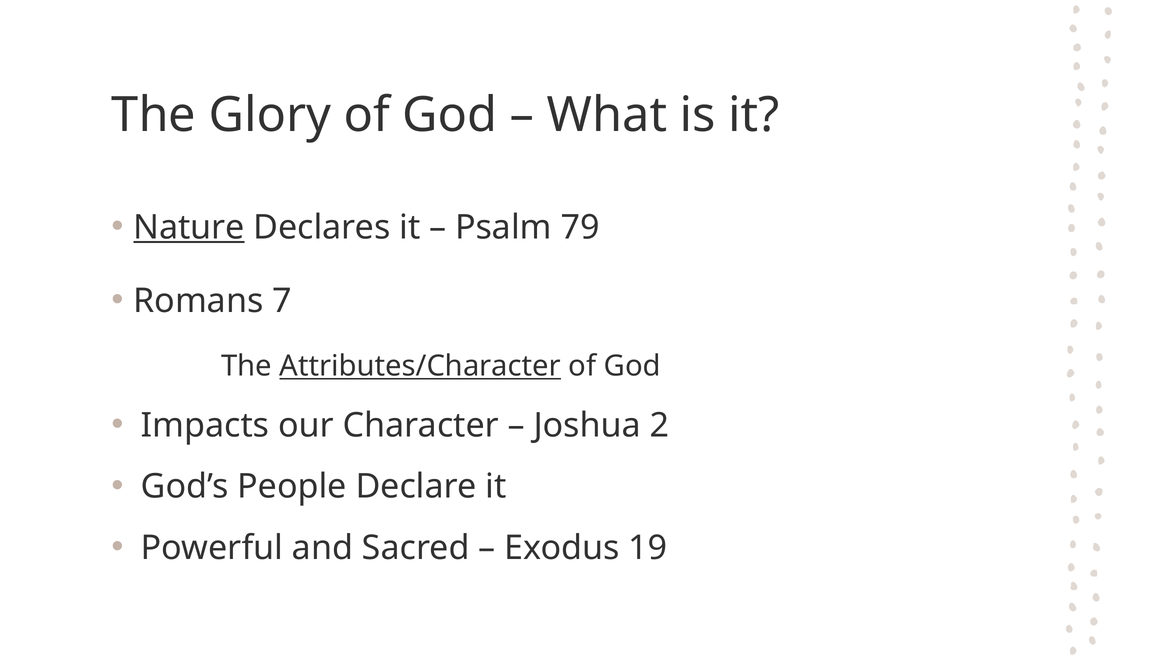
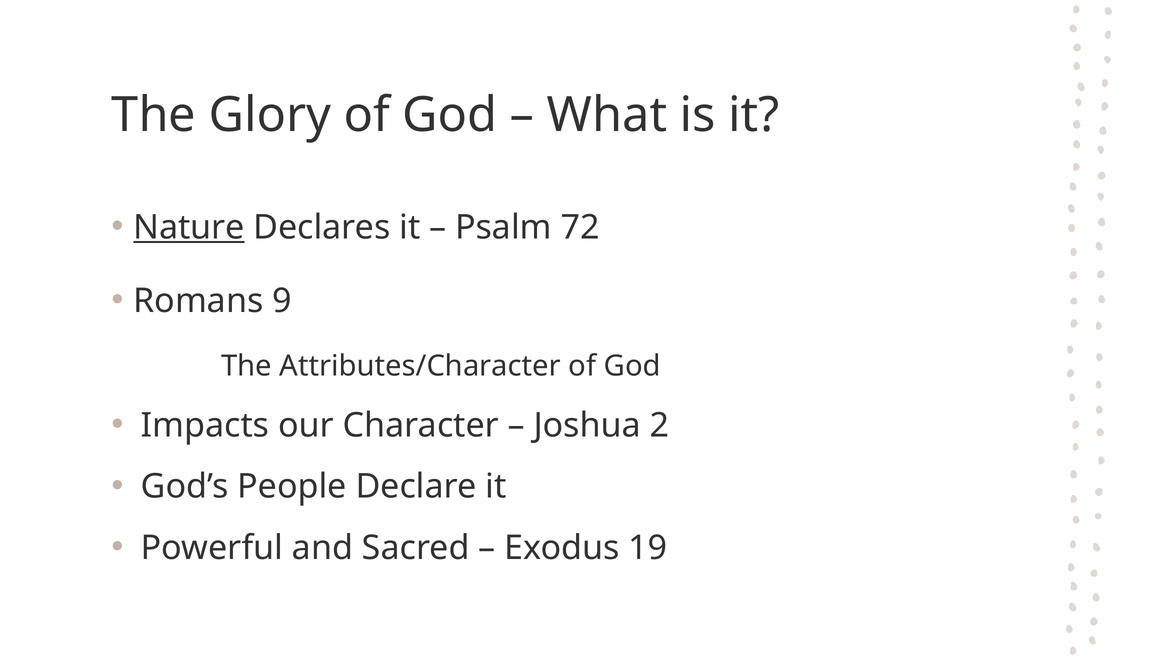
79: 79 -> 72
7: 7 -> 9
Attributes/Character underline: present -> none
